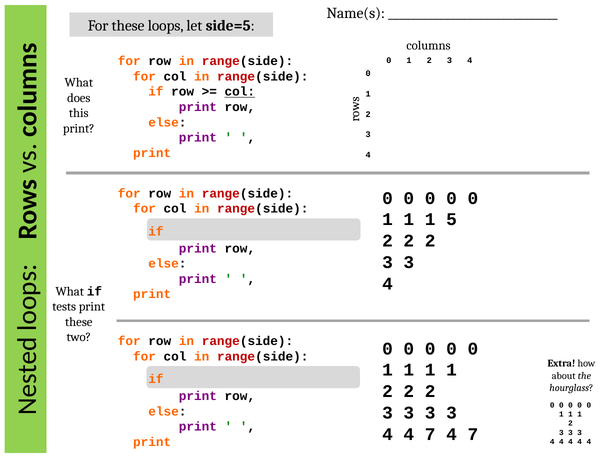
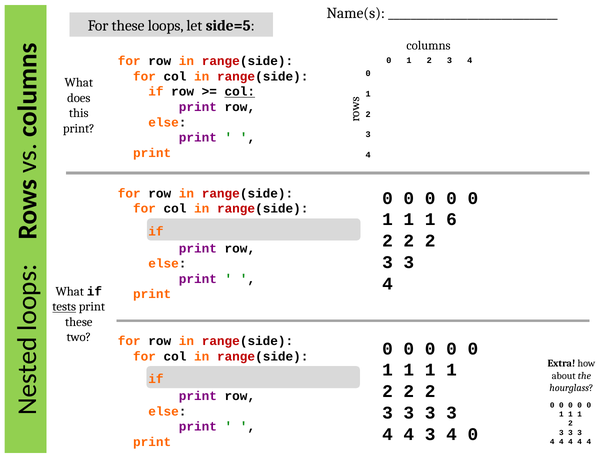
5: 5 -> 6
tests underline: none -> present
4 4 7: 7 -> 3
7 at (473, 434): 7 -> 0
